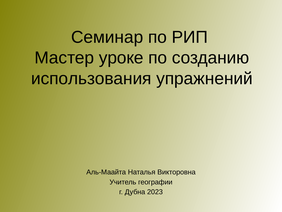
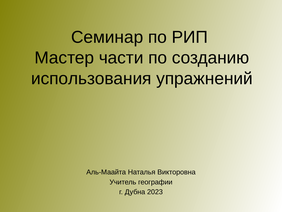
уроке: уроке -> части
